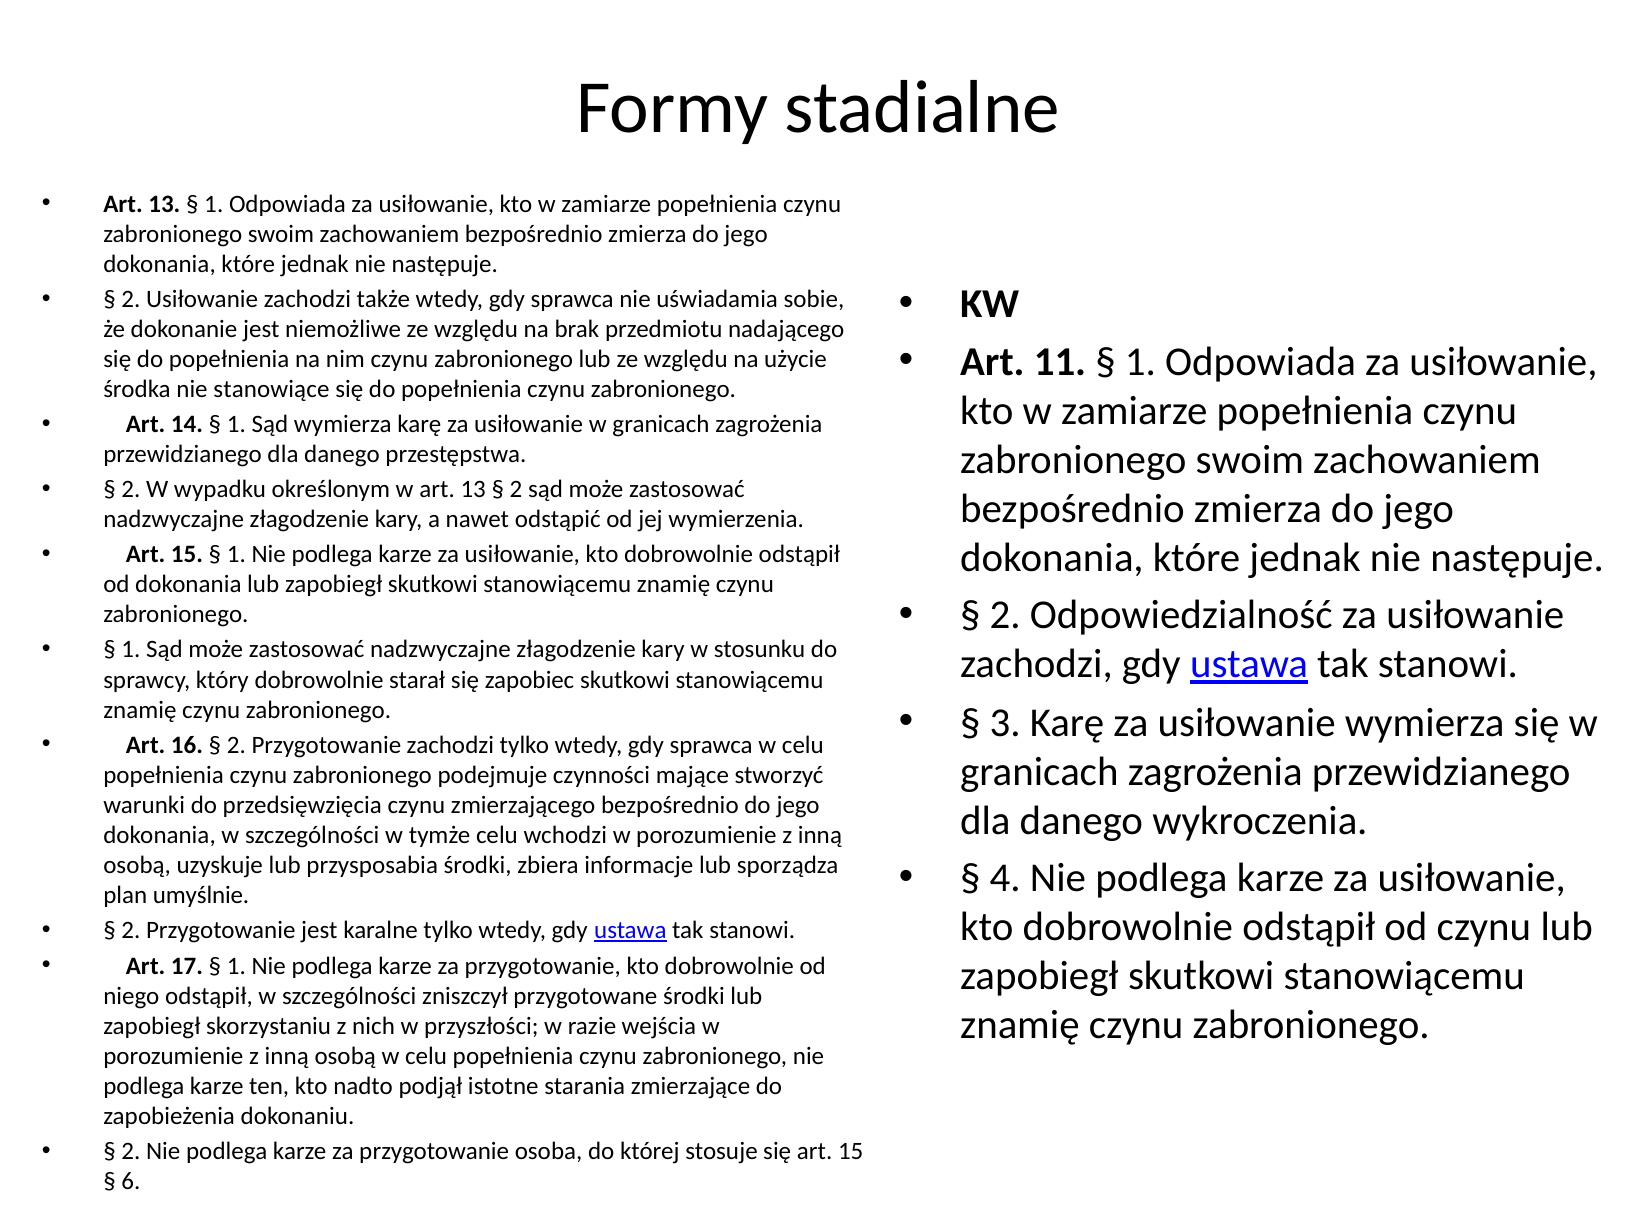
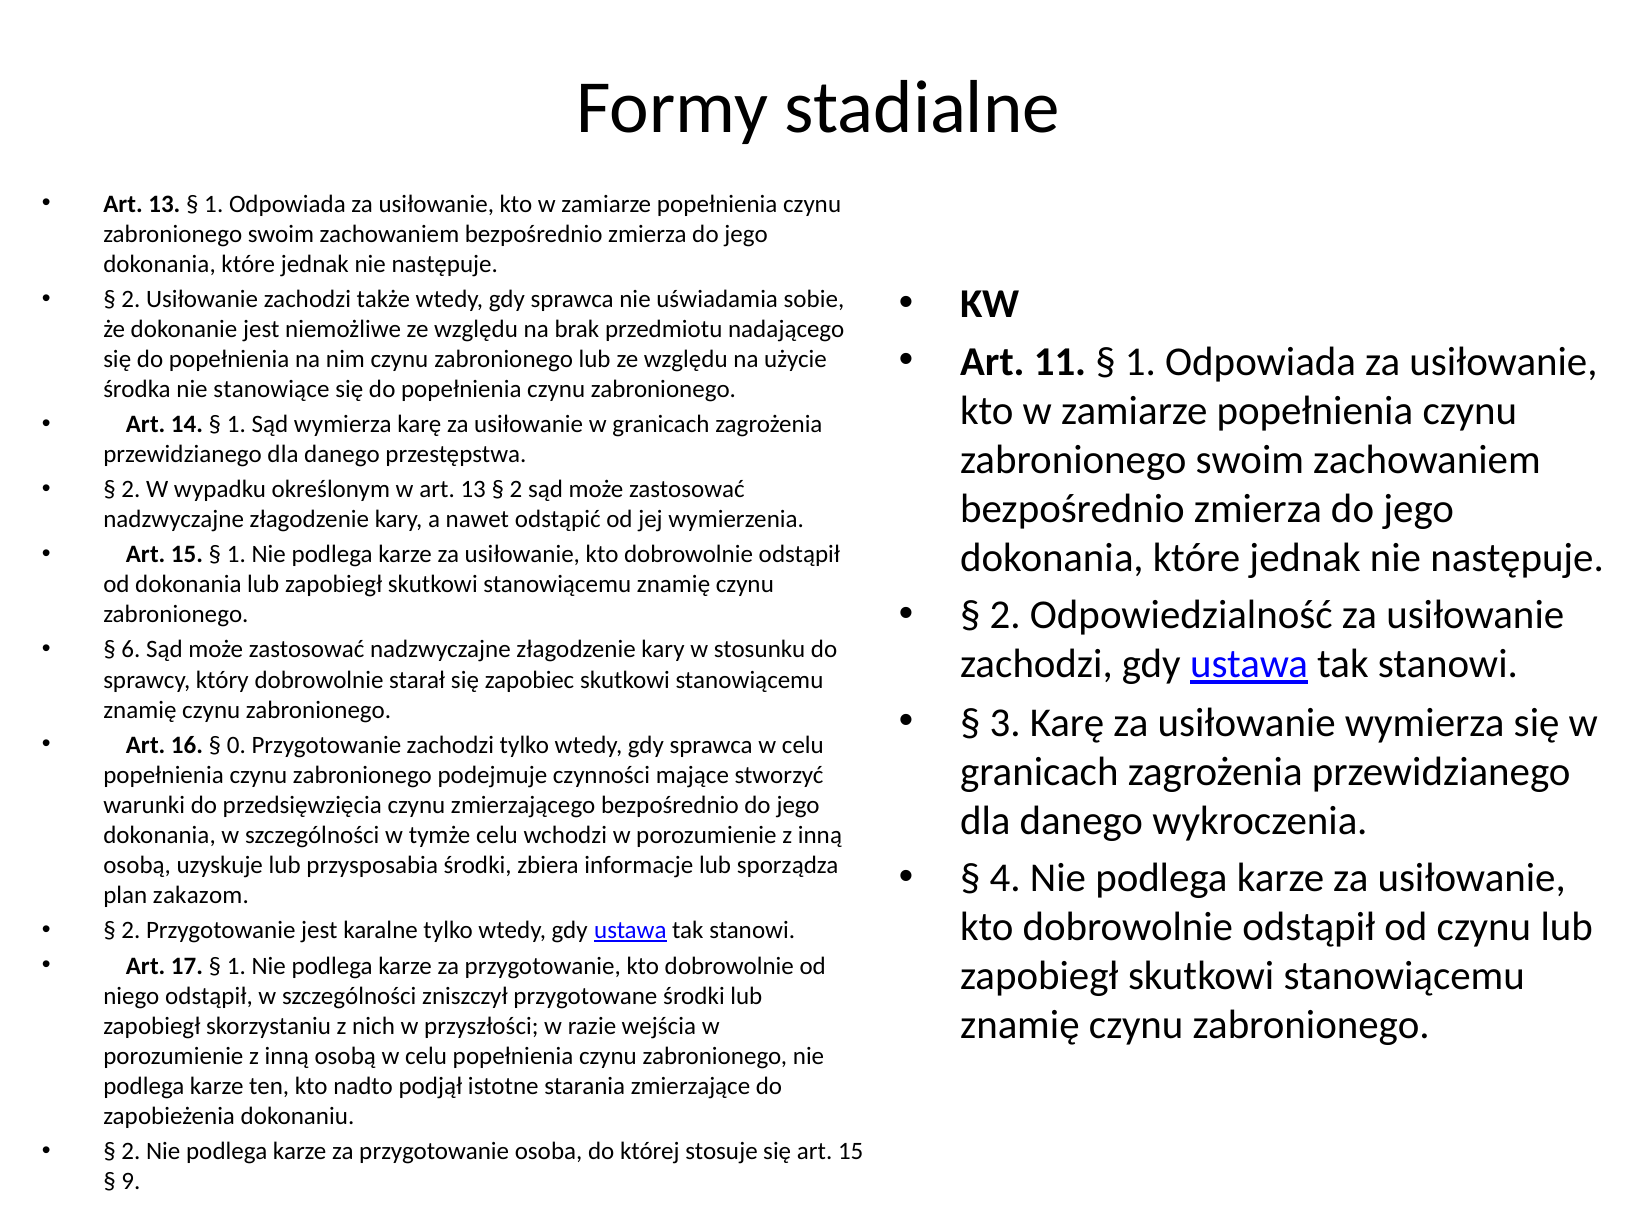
1 at (131, 650): 1 -> 6
2 at (236, 745): 2 -> 0
umyślnie: umyślnie -> zakazom
6: 6 -> 9
